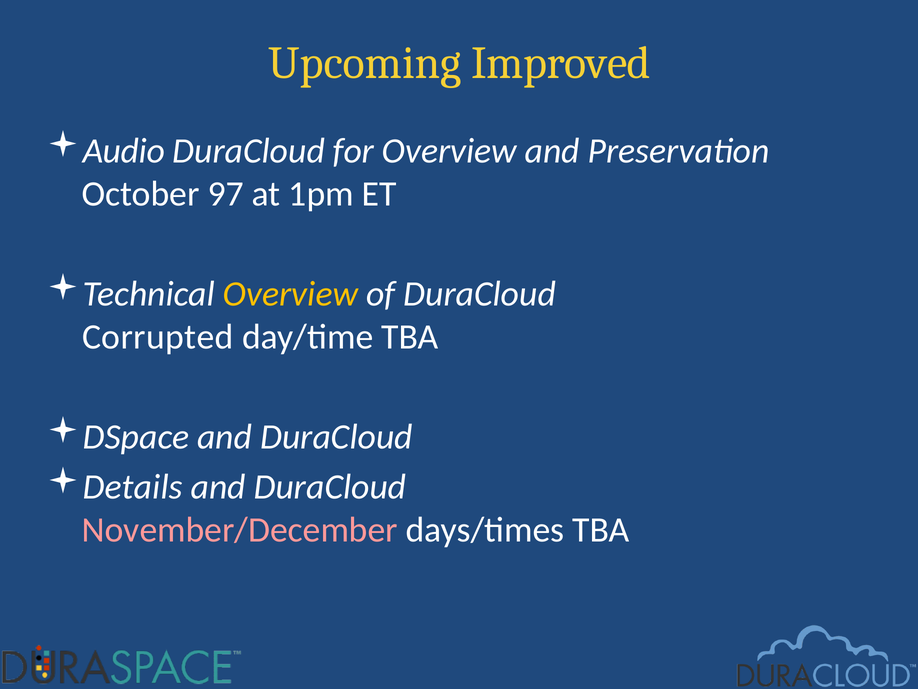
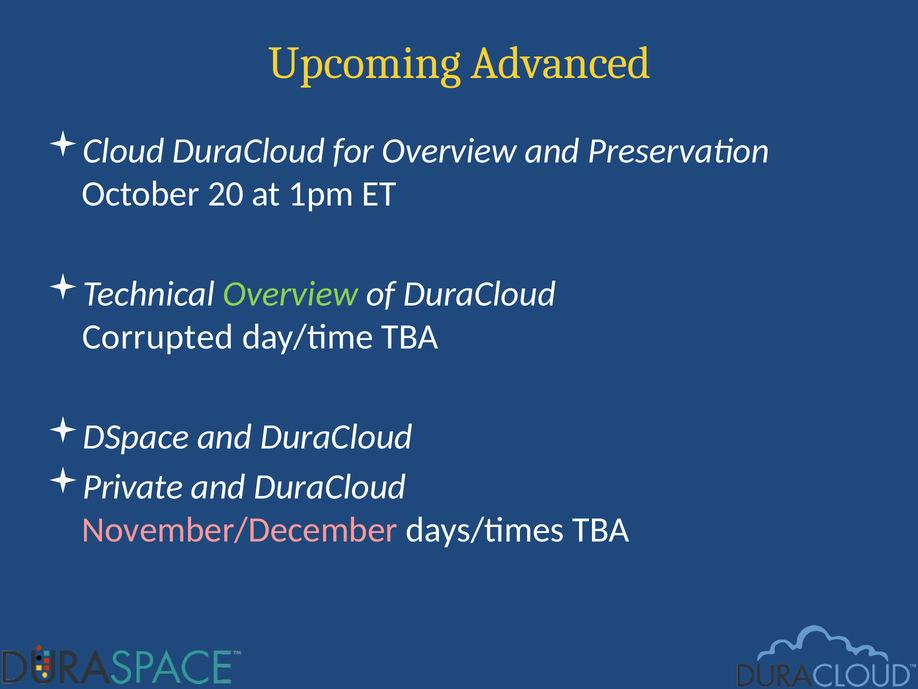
Improved: Improved -> Advanced
Audio: Audio -> Cloud
97: 97 -> 20
Overview at (291, 294) colour: yellow -> light green
Details: Details -> Private
